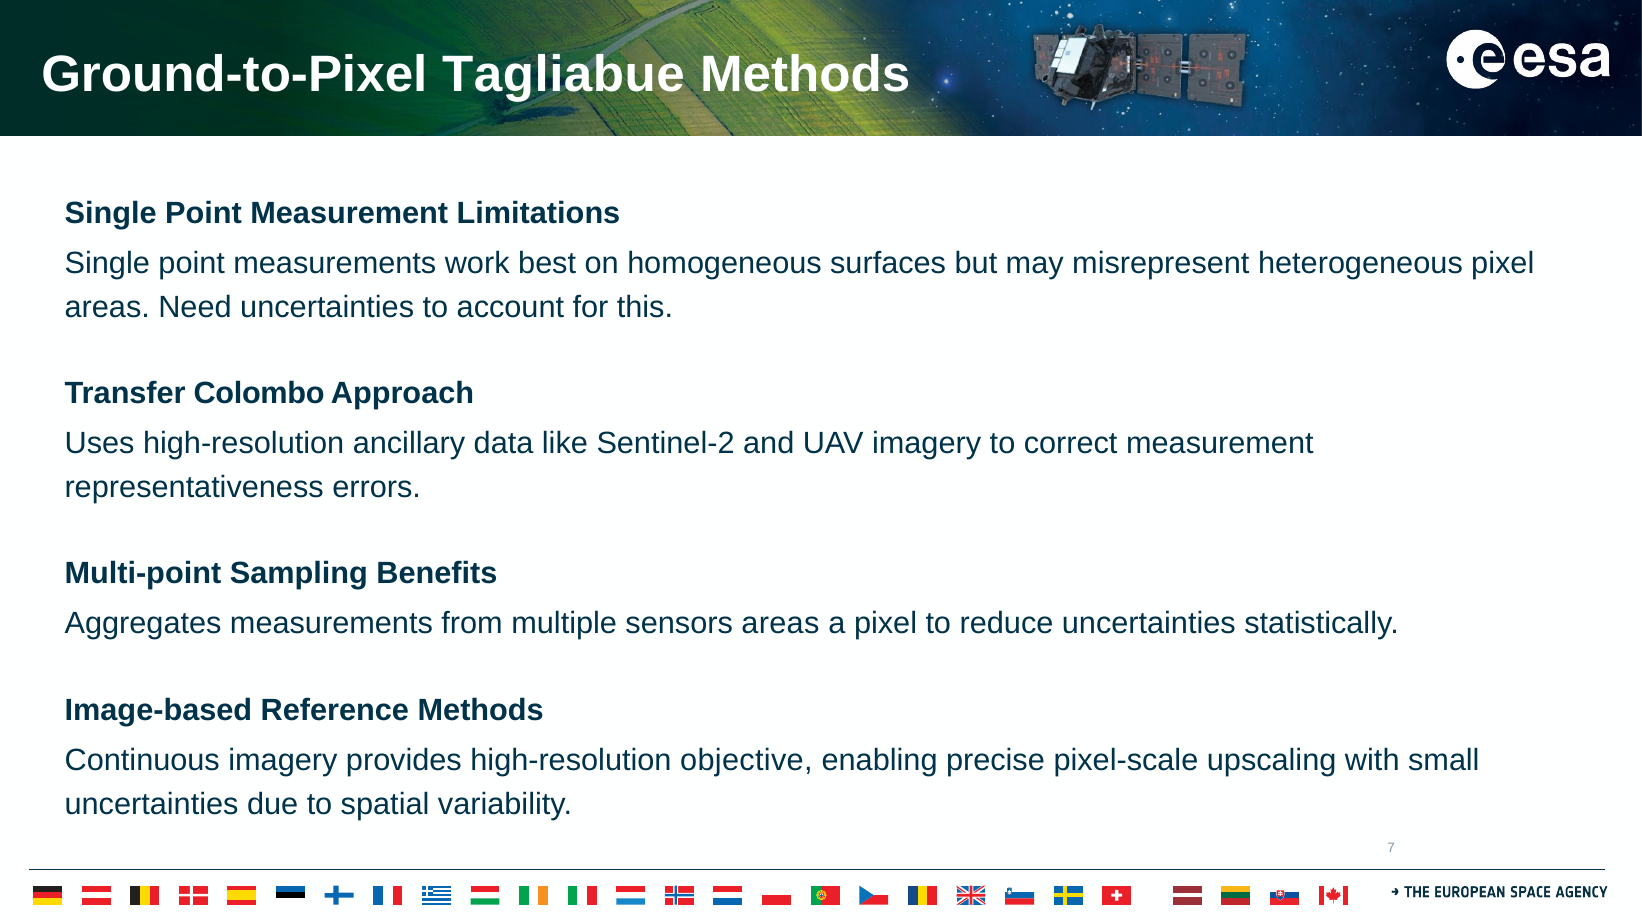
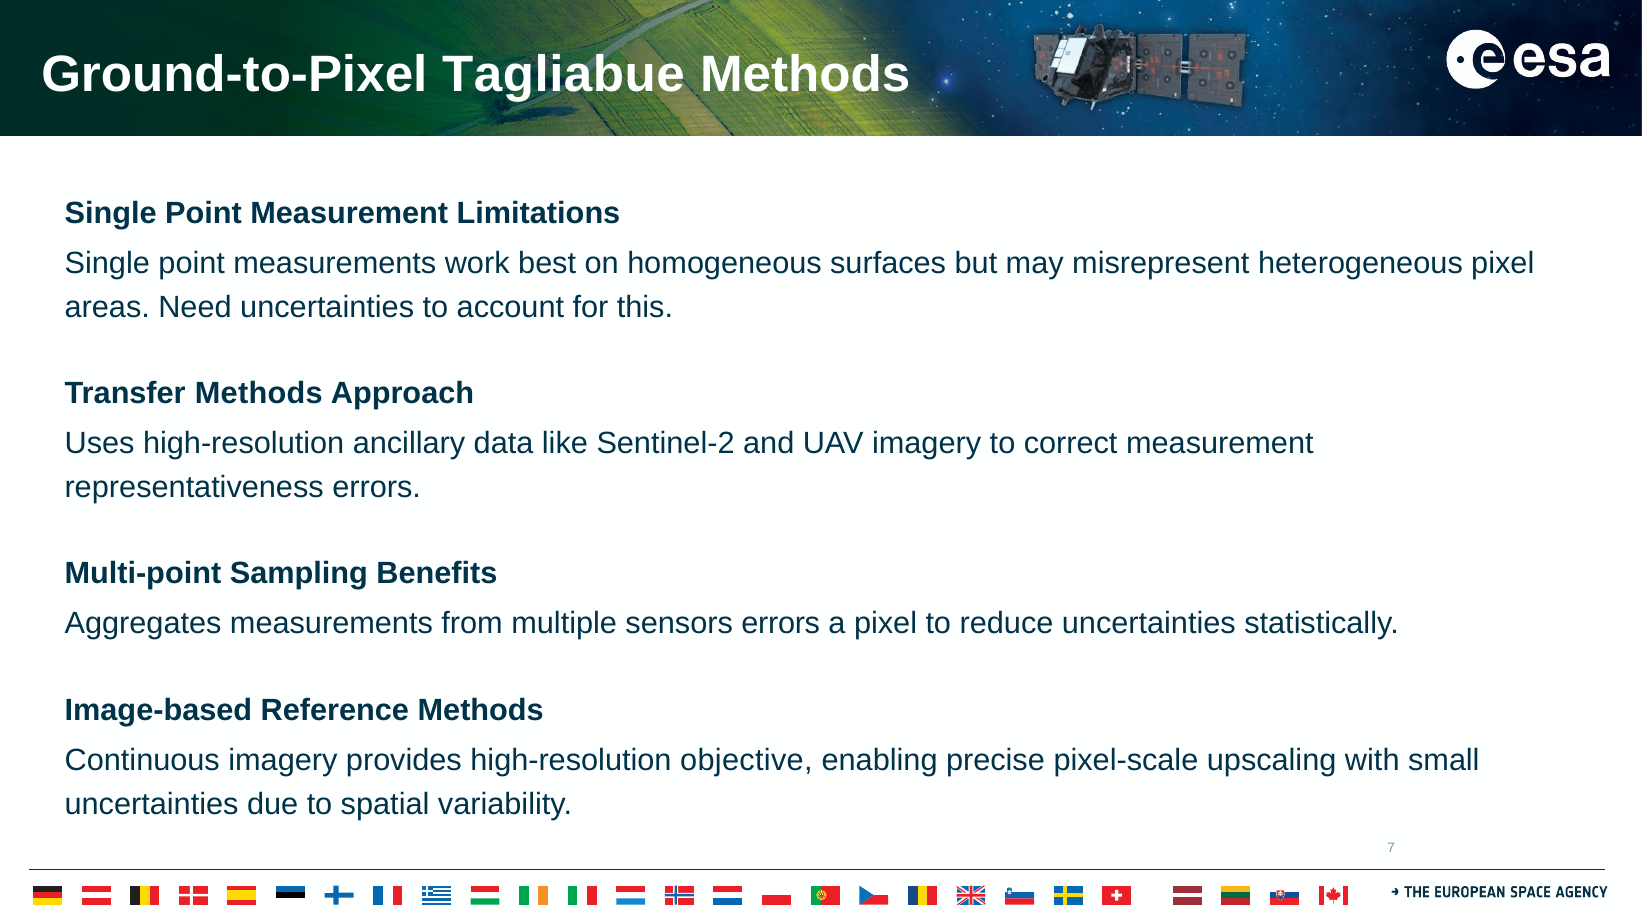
Transfer Colombo: Colombo -> Methods
sensors areas: areas -> errors
